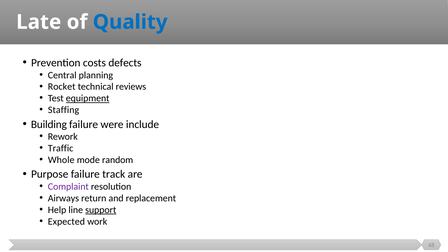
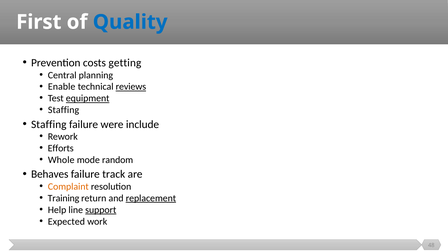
Late: Late -> First
defects: defects -> getting
Rocket: Rocket -> Enable
reviews underline: none -> present
Building at (49, 124): Building -> Staffing
Traffic: Traffic -> Efforts
Purpose: Purpose -> Behaves
Complaint colour: purple -> orange
Airways: Airways -> Training
replacement underline: none -> present
